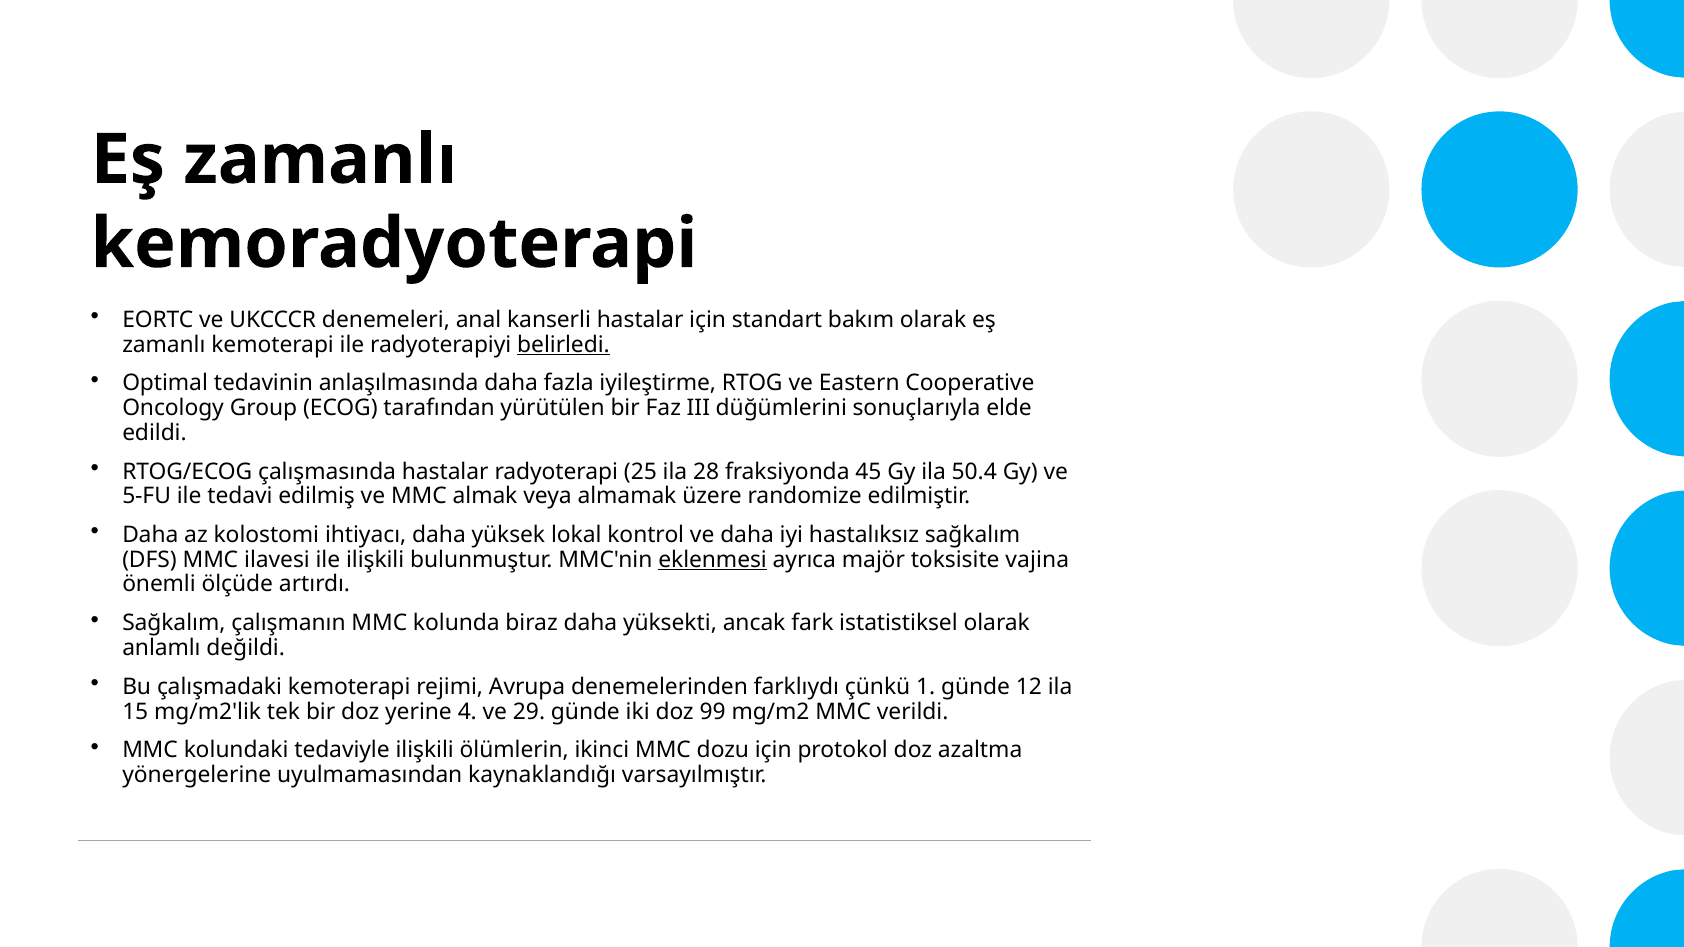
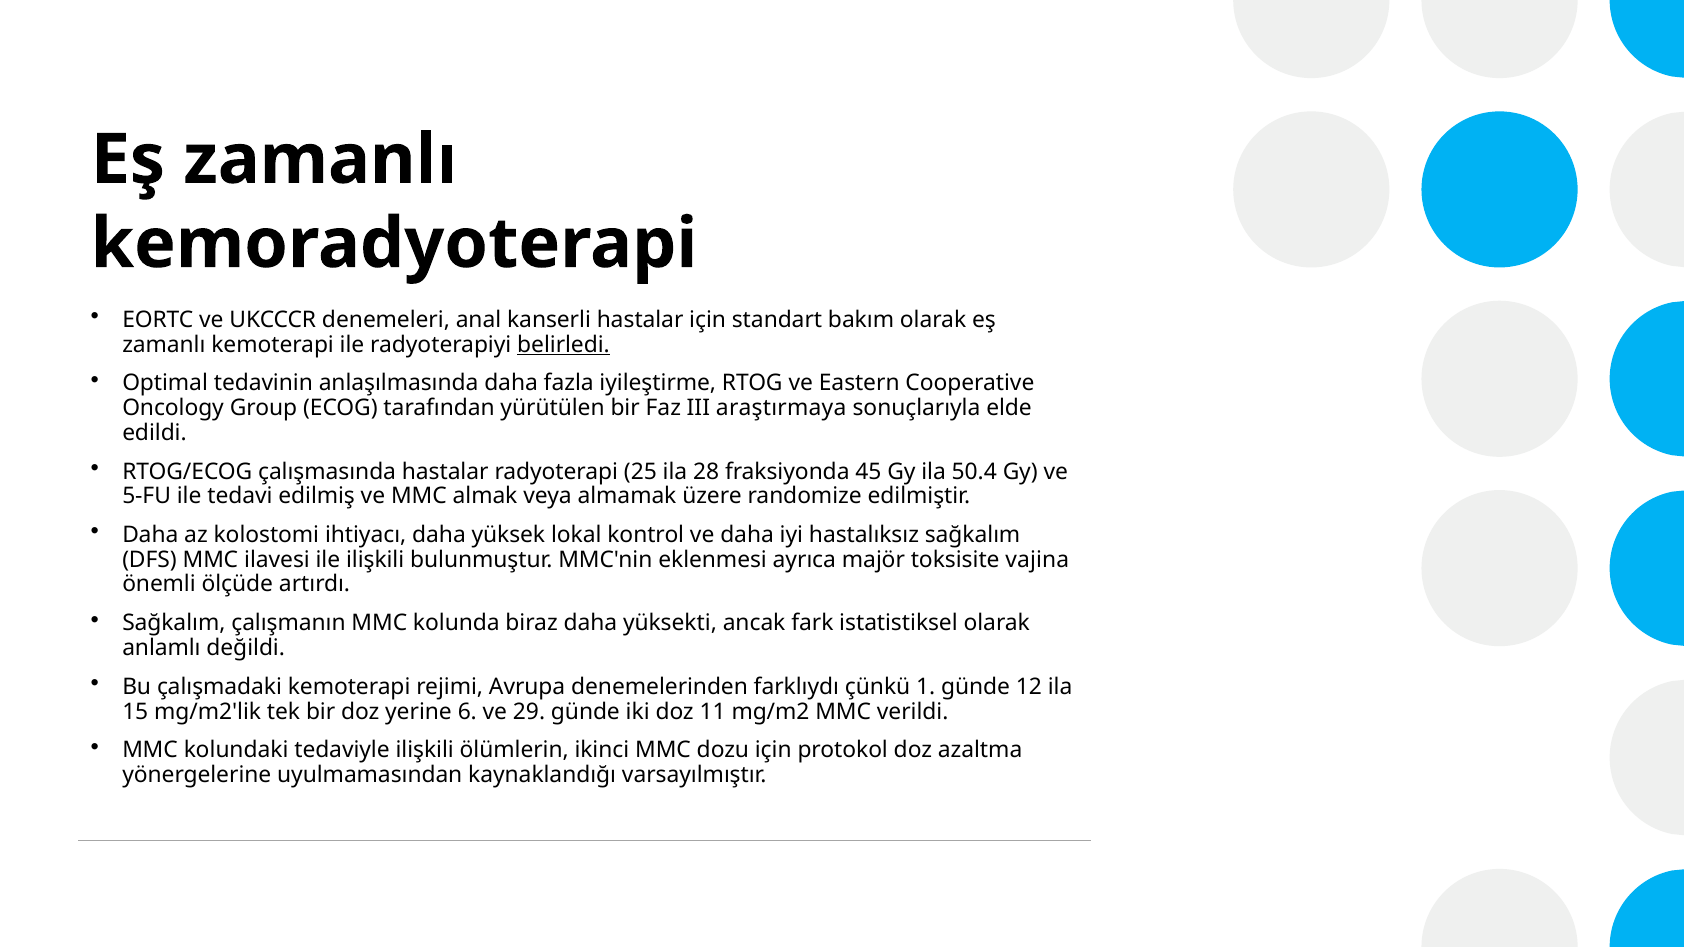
düğümlerini: düğümlerini -> araştırmaya
eklenmesi underline: present -> none
4: 4 -> 6
99: 99 -> 11
